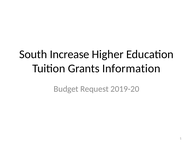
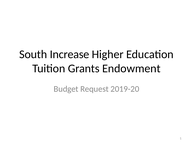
Information: Information -> Endowment
